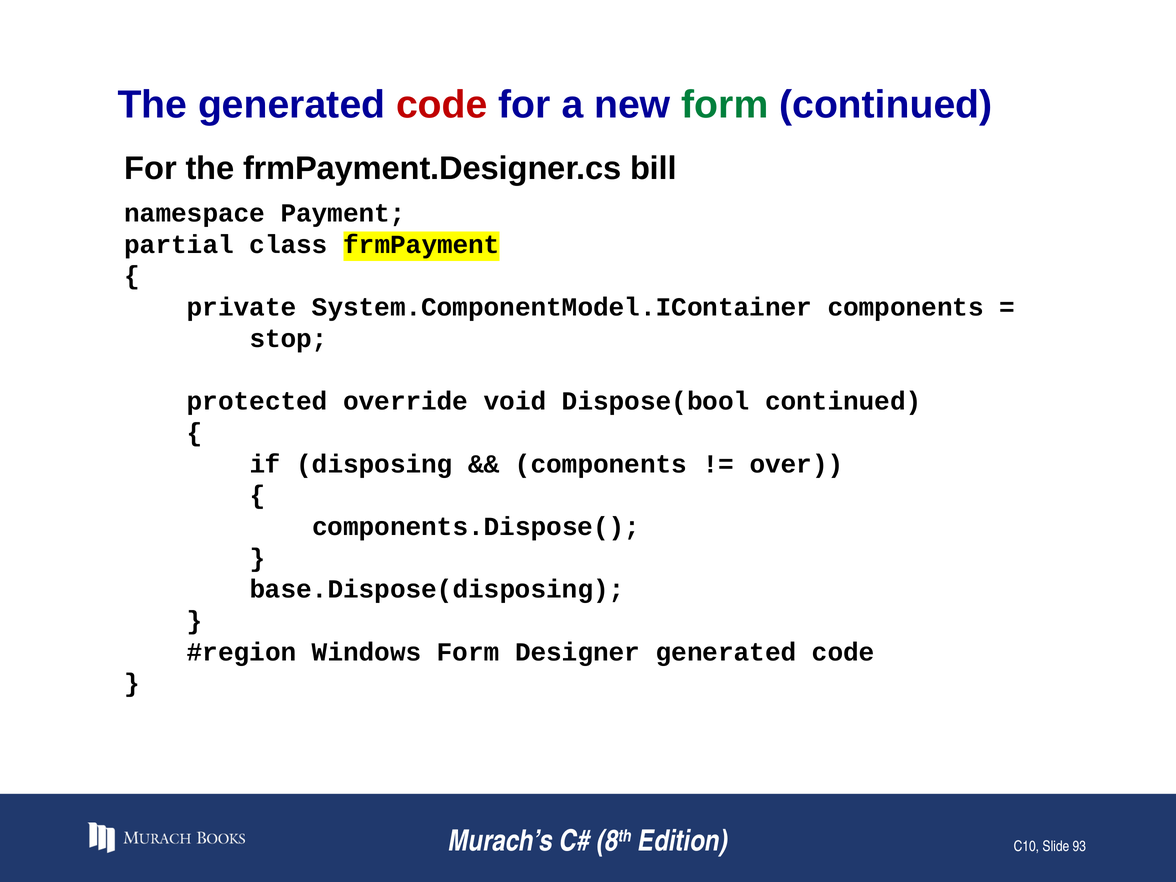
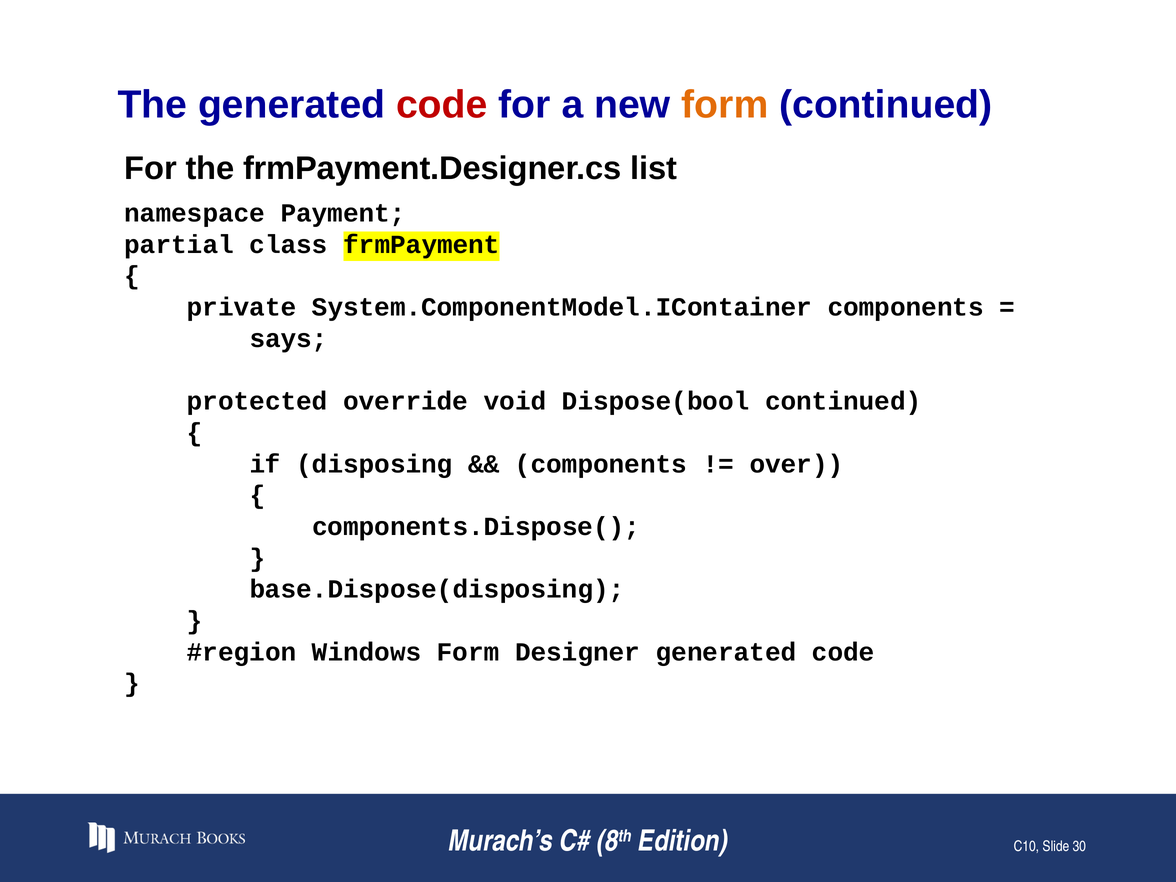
form at (725, 105) colour: green -> orange
bill: bill -> list
stop: stop -> says
93: 93 -> 30
